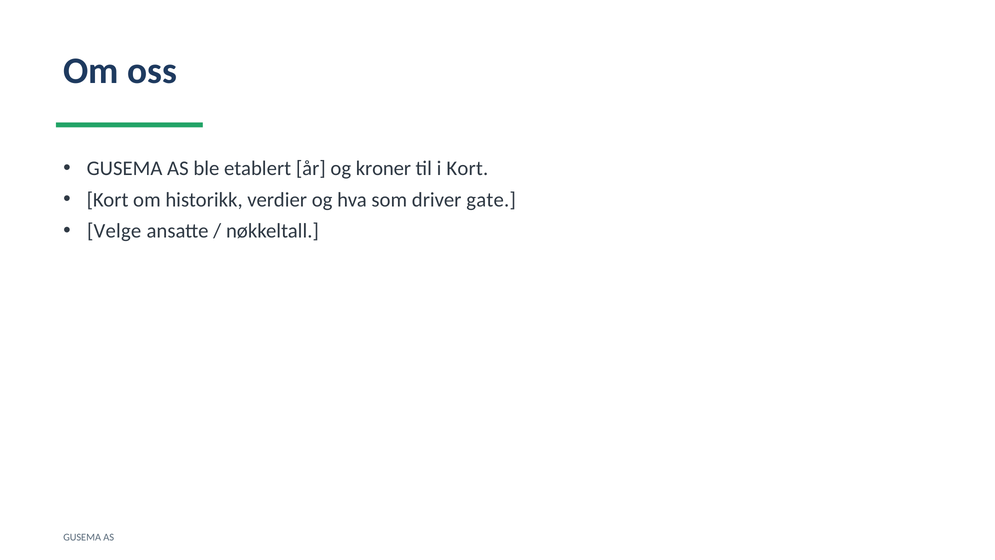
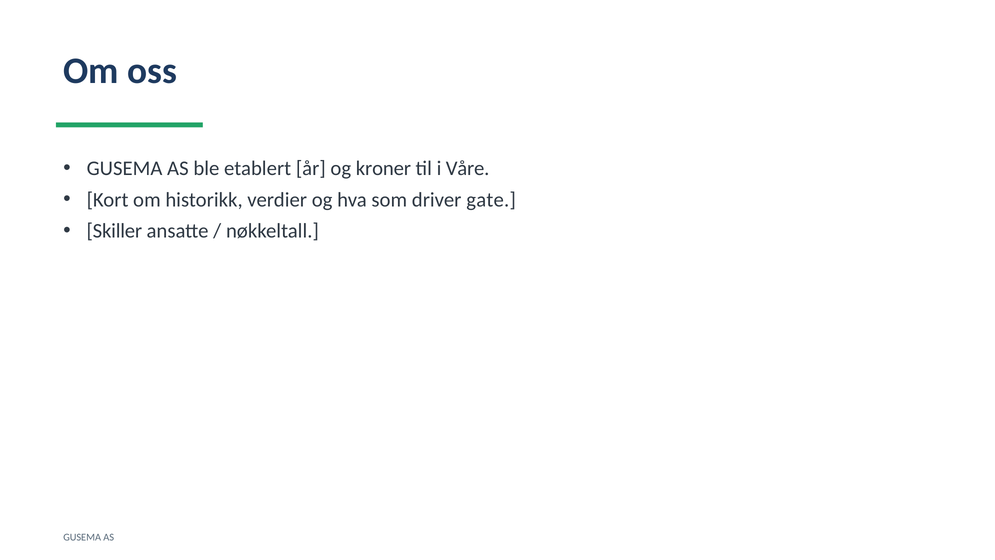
i Kort: Kort -> Våre
Velge: Velge -> Skiller
